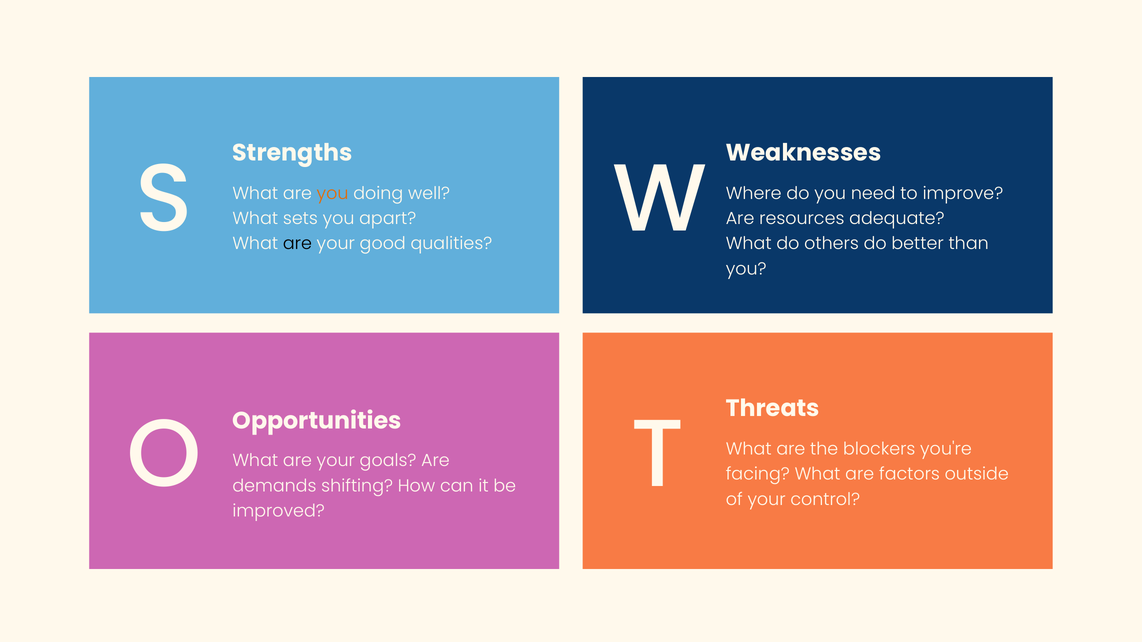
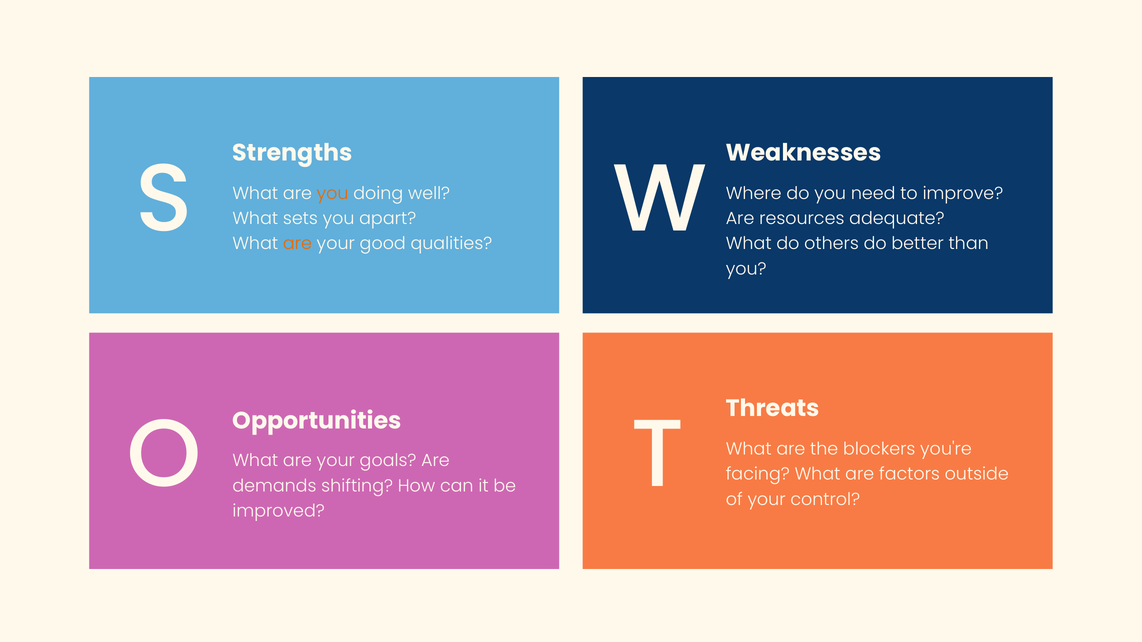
are at (297, 244) colour: black -> orange
